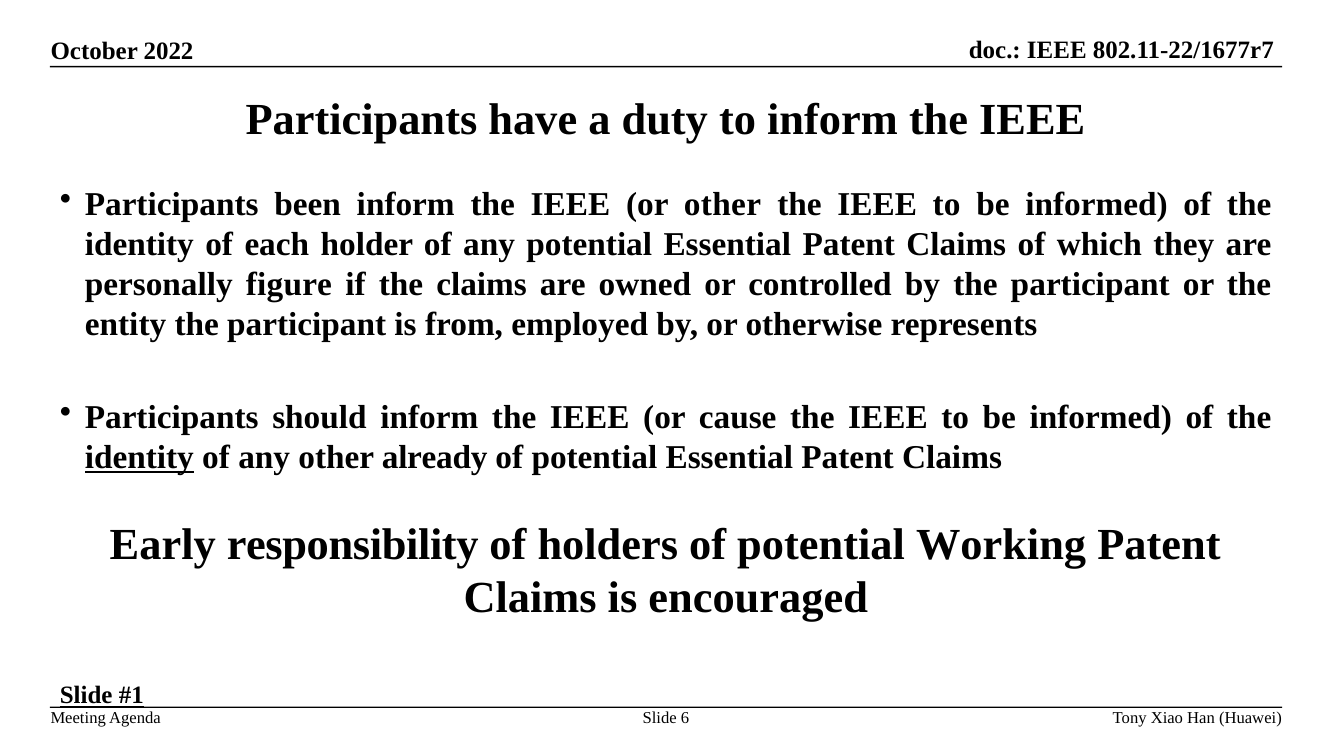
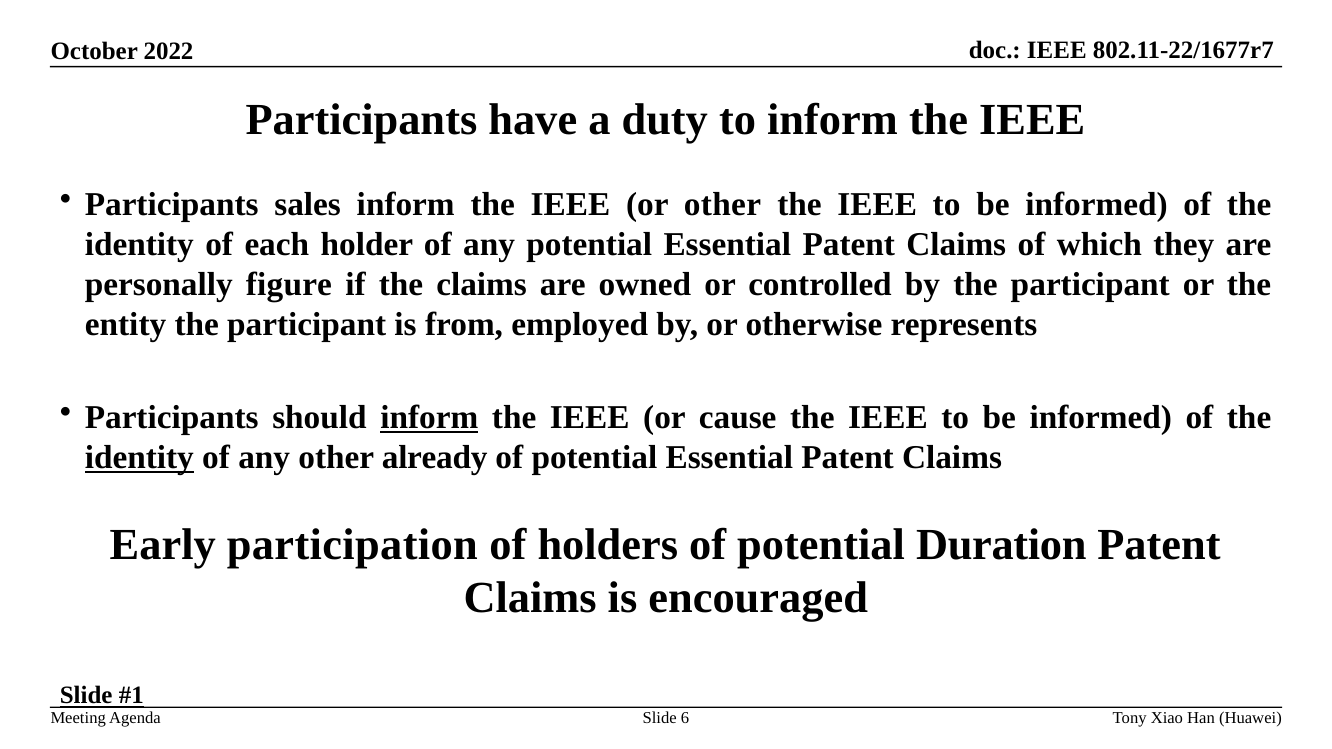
been: been -> sales
inform at (429, 418) underline: none -> present
responsibility: responsibility -> participation
Working: Working -> Duration
